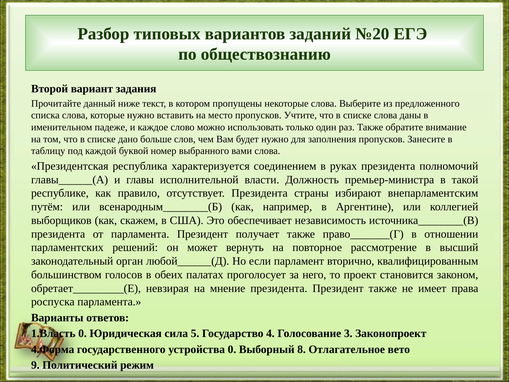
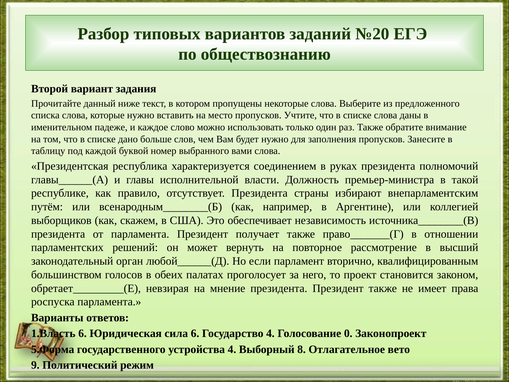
1.Власть 0: 0 -> 6
сила 5: 5 -> 6
3: 3 -> 0
4.Форма: 4.Форма -> 5.Форма
устройства 0: 0 -> 4
